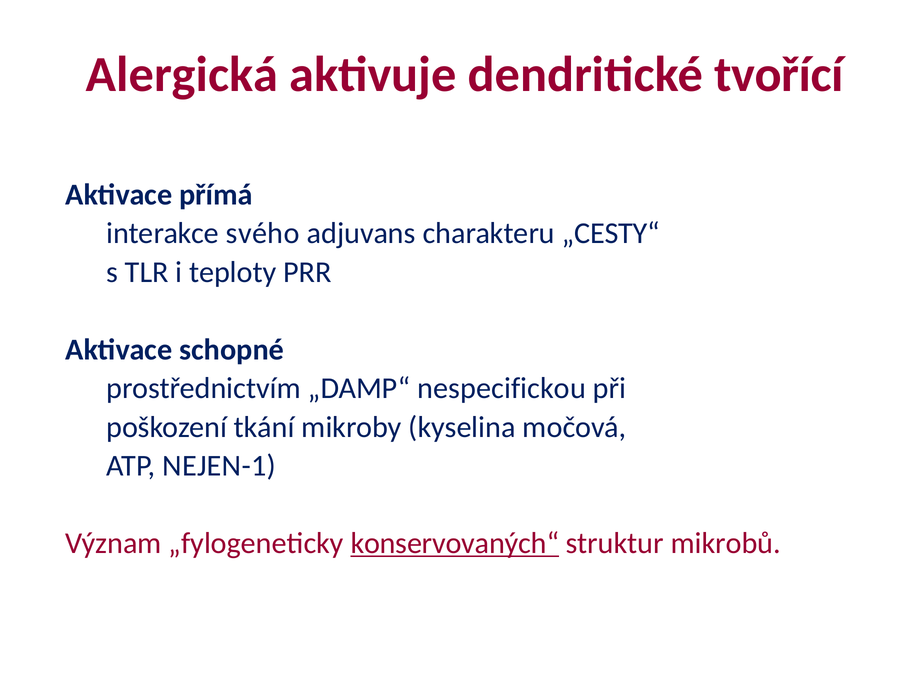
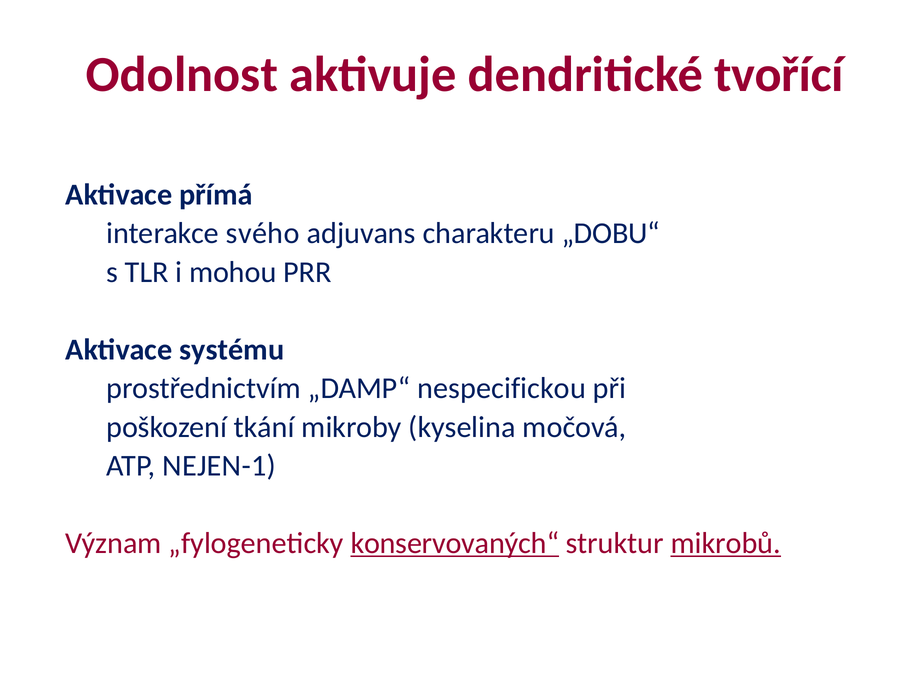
Alergická: Alergická -> Odolnost
„CESTY“: „CESTY“ -> „DOBU“
teploty: teploty -> mohou
schopné: schopné -> systému
mikrobů underline: none -> present
